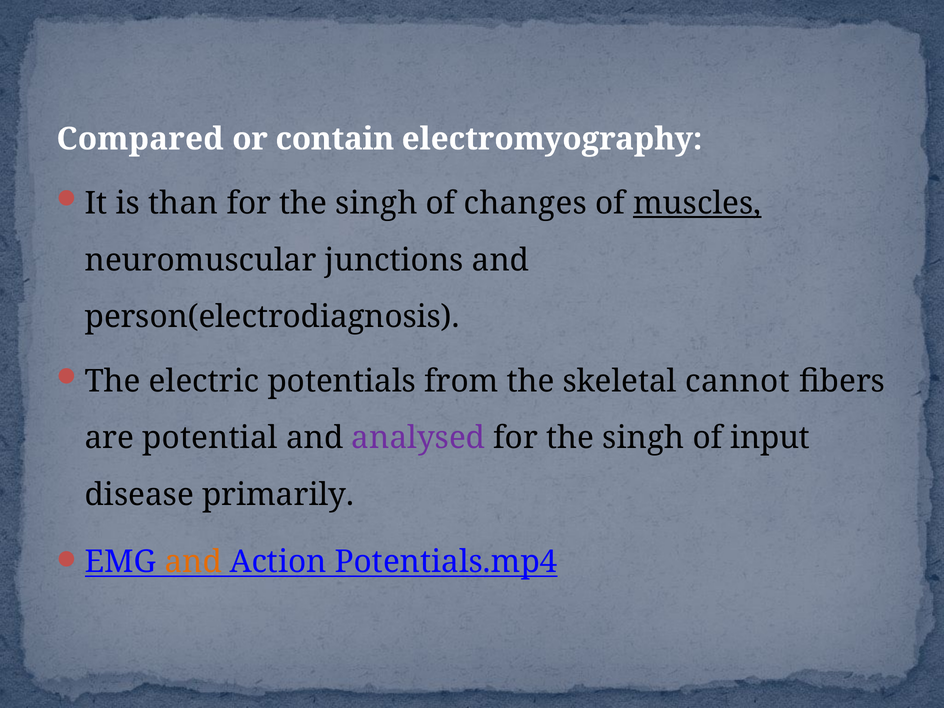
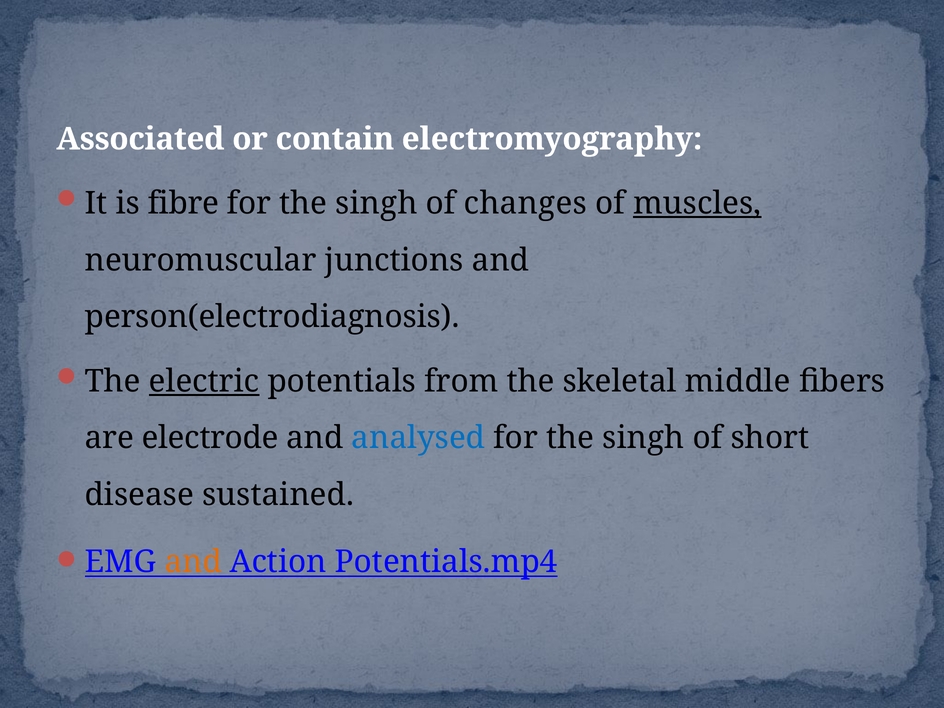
Compared: Compared -> Associated
than: than -> fibre
electric underline: none -> present
cannot: cannot -> middle
potential: potential -> electrode
analysed colour: purple -> blue
input: input -> short
primarily: primarily -> sustained
